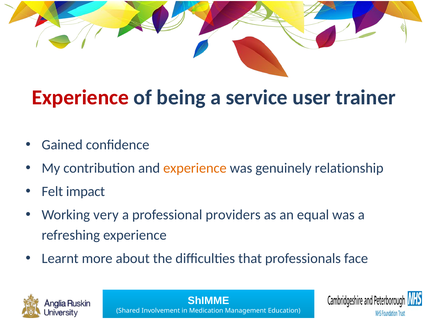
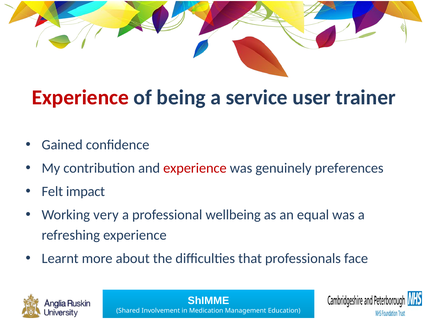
experience at (195, 168) colour: orange -> red
relationship: relationship -> preferences
providers: providers -> wellbeing
